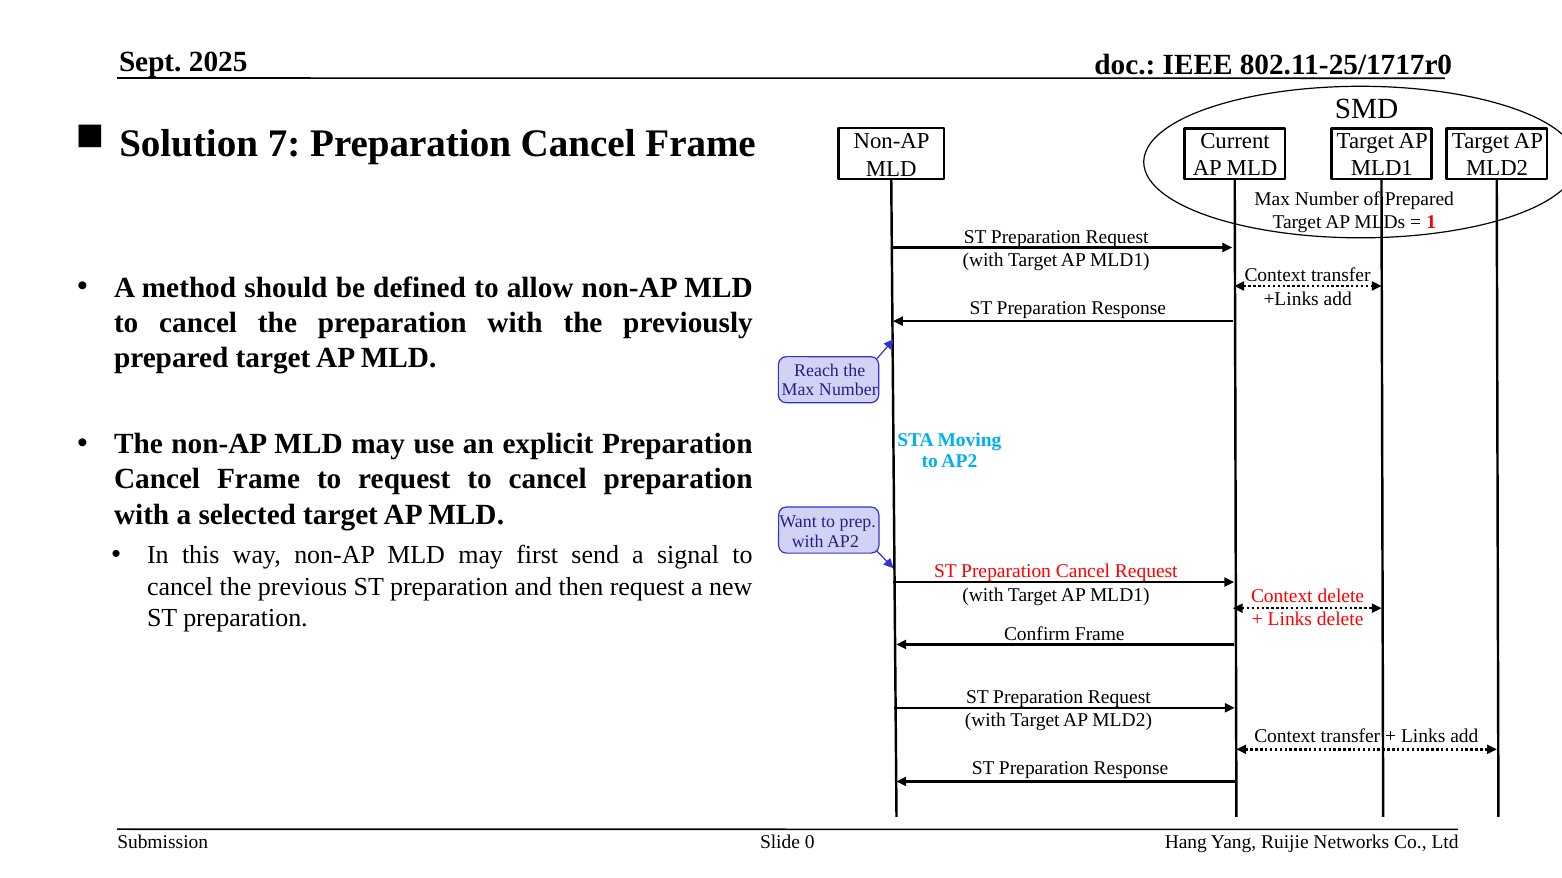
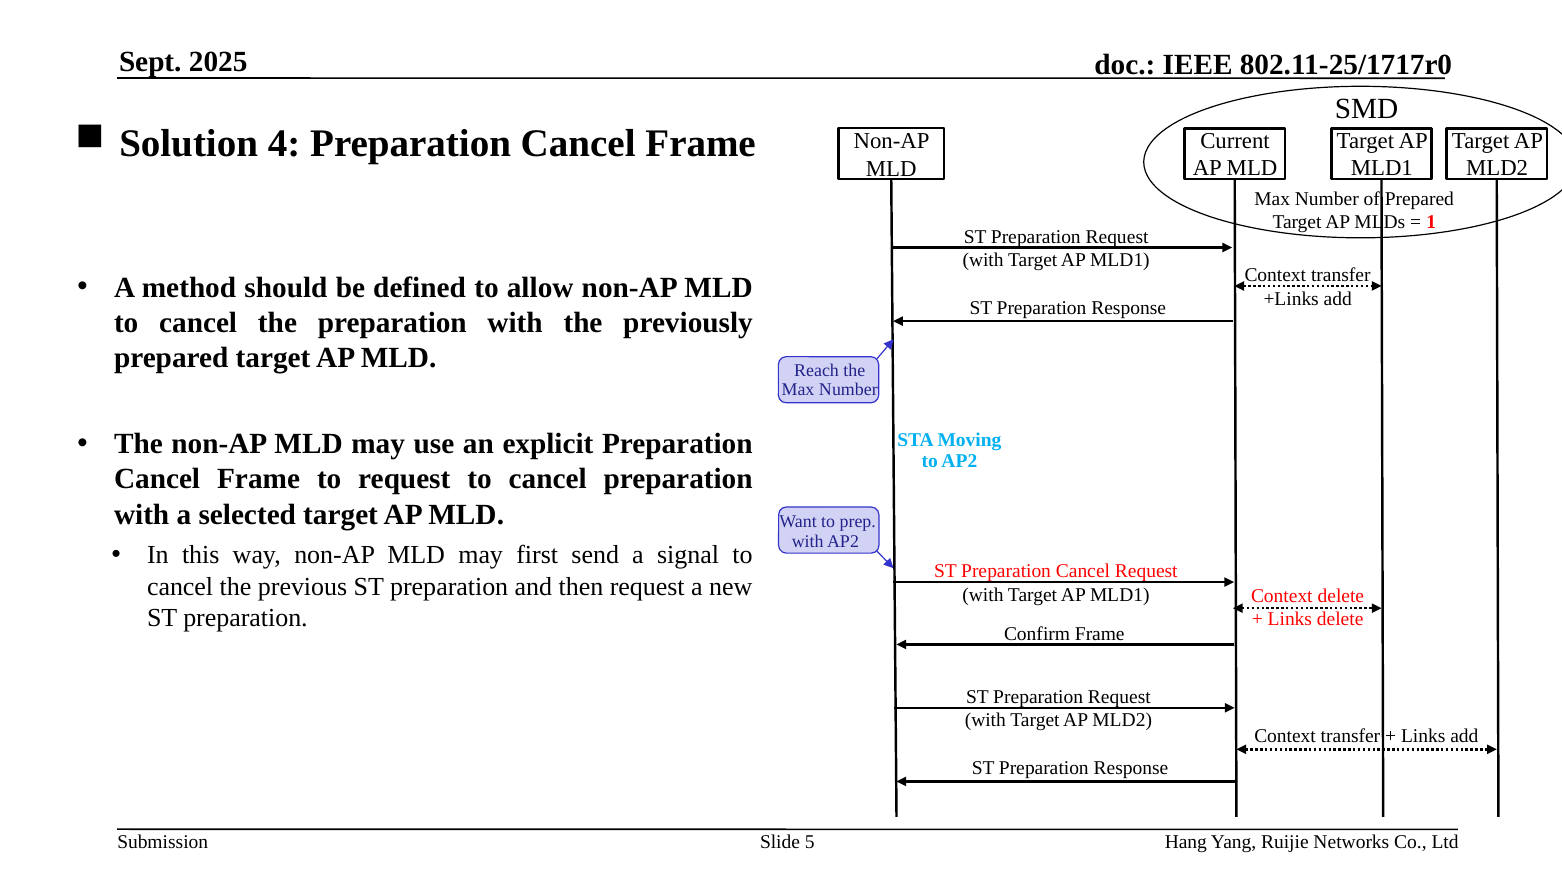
7: 7 -> 4
0: 0 -> 5
